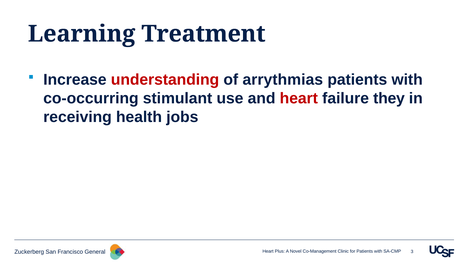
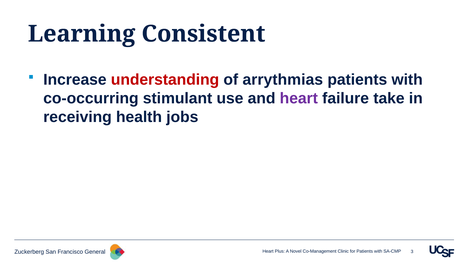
Treatment: Treatment -> Consistent
heart at (299, 98) colour: red -> purple
they: they -> take
